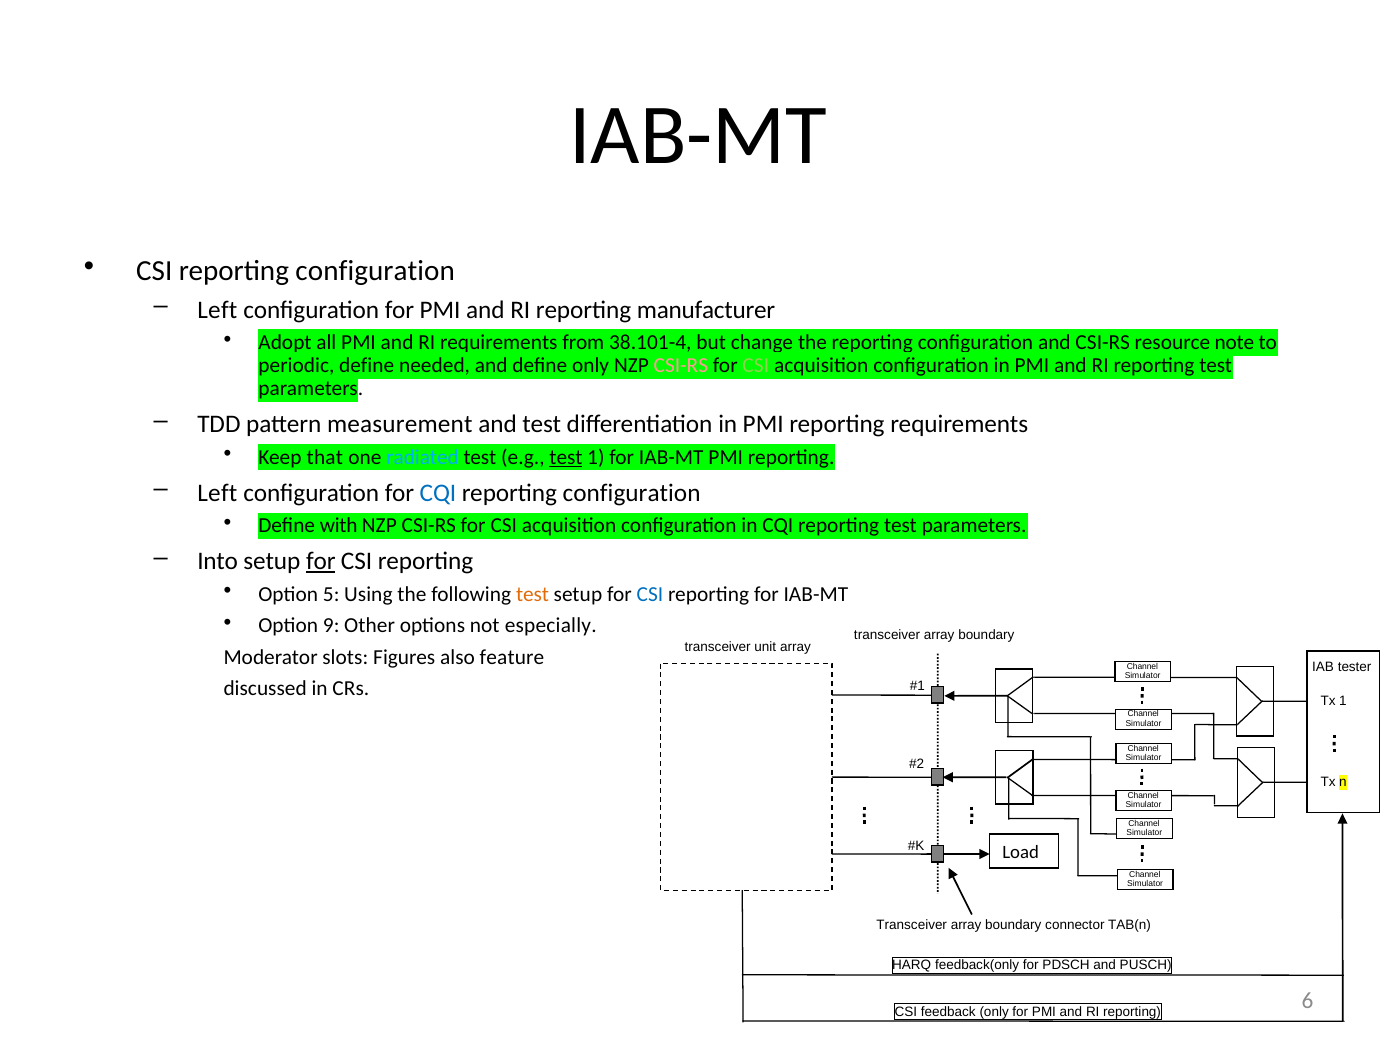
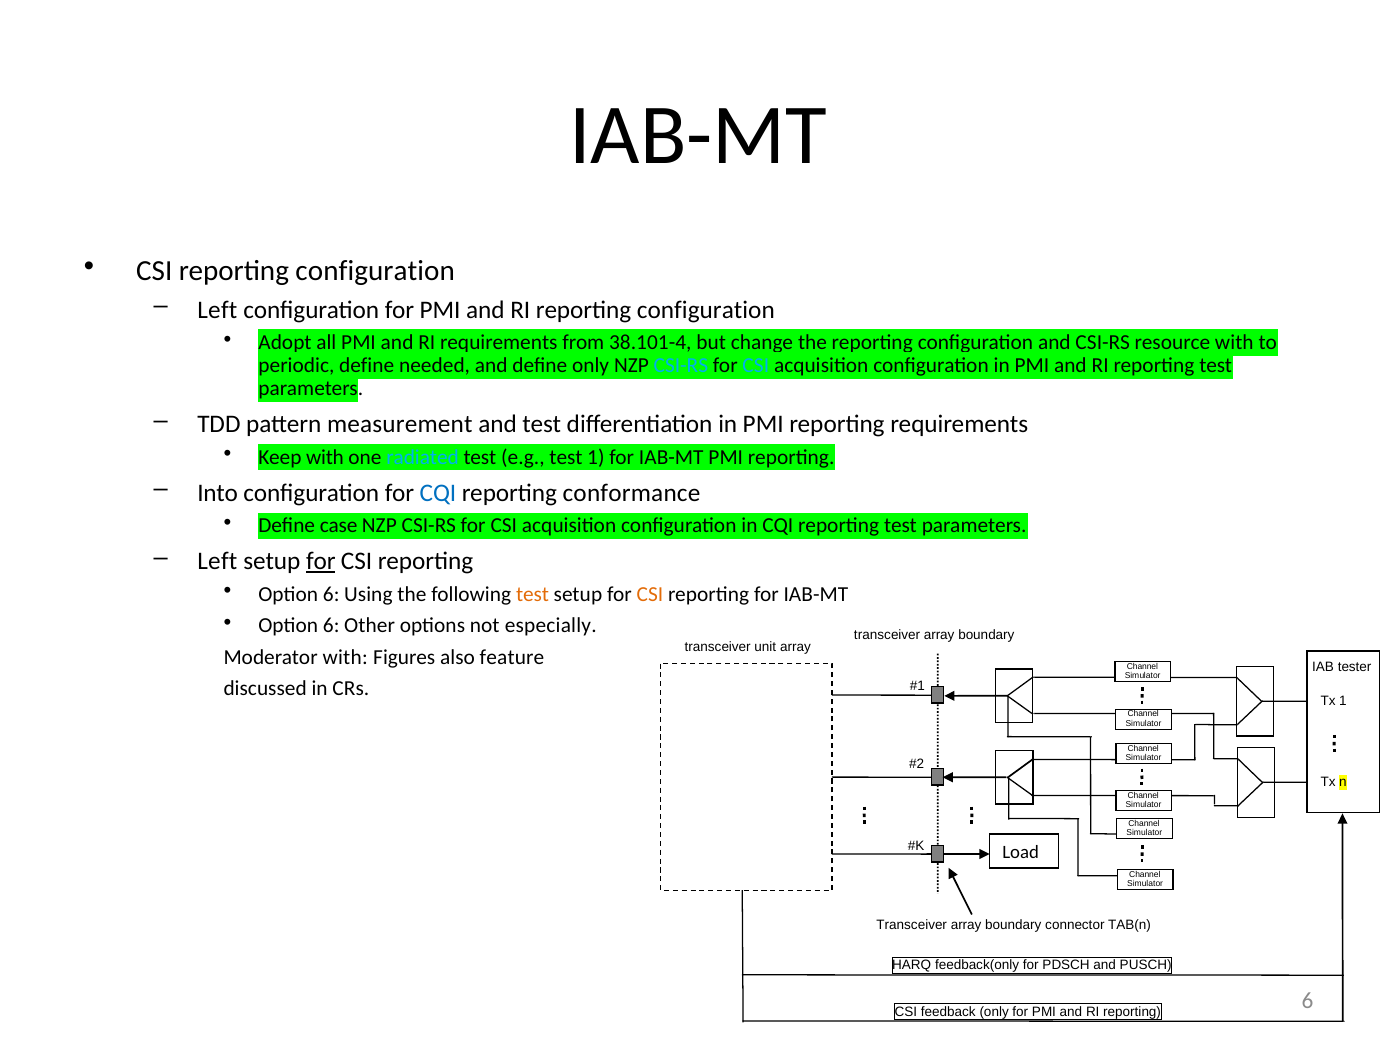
RI reporting manufacturer: manufacturer -> configuration
note at (1234, 343): note -> with
CSI-RS at (681, 366) colour: pink -> light blue
CSI at (756, 366) colour: light green -> light blue
Keep that: that -> with
test at (566, 457) underline: present -> none
Left at (217, 493): Left -> Into
configuration at (632, 493): configuration -> conformance
with: with -> case
Into at (218, 561): Into -> Left
5 at (331, 594): 5 -> 6
CSI at (650, 594) colour: blue -> orange
9 at (331, 626): 9 -> 6
Moderator slots: slots -> with
